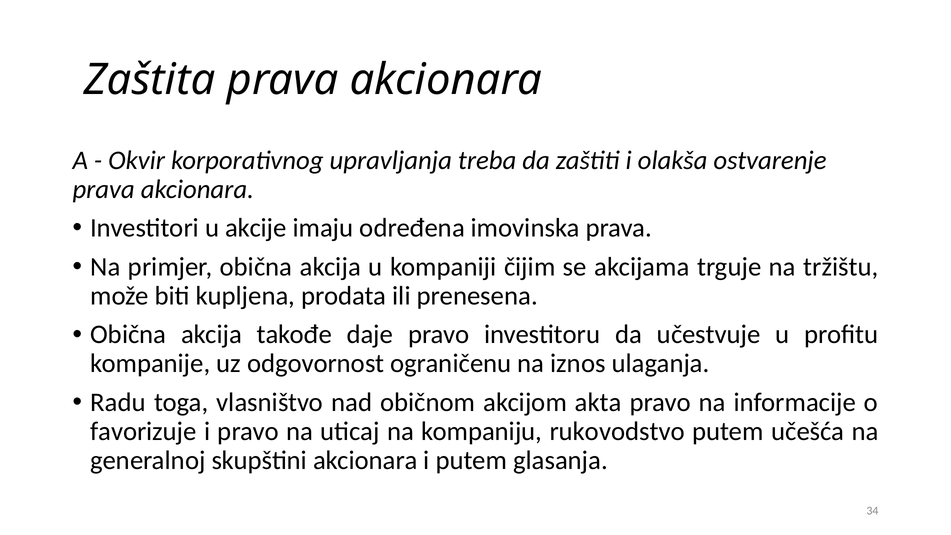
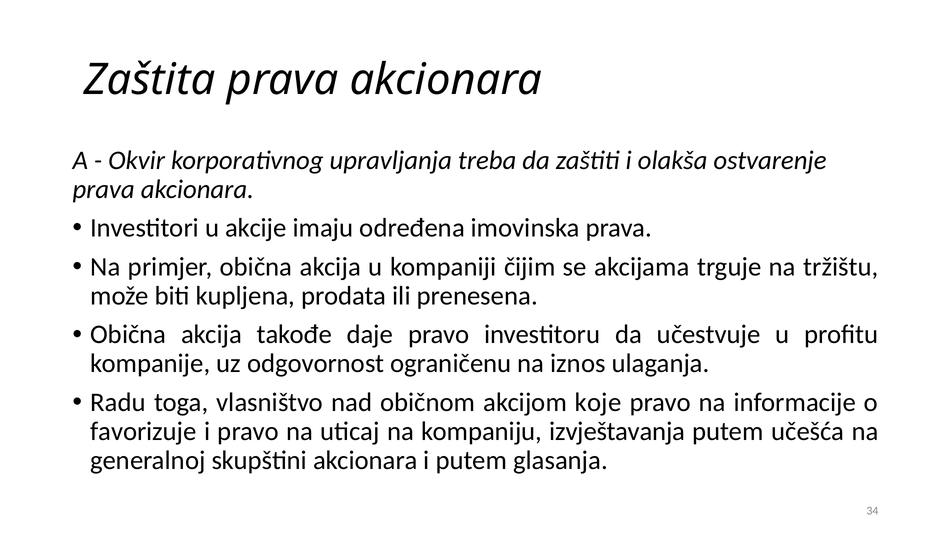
akta: akta -> koje
rukovodstvo: rukovodstvo -> izvještavanja
